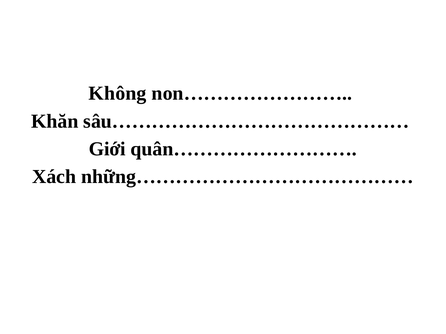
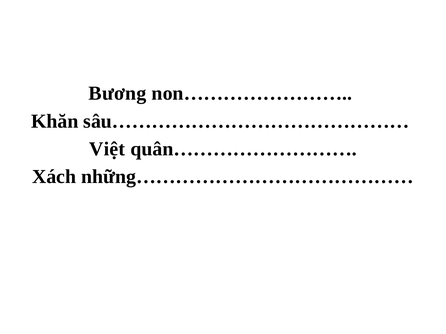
Không: Không -> Bương
Giới: Giới -> Việt
